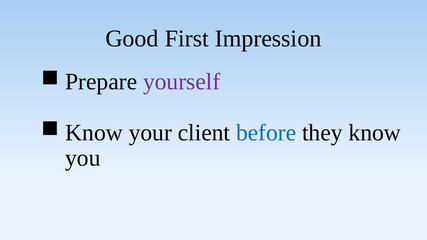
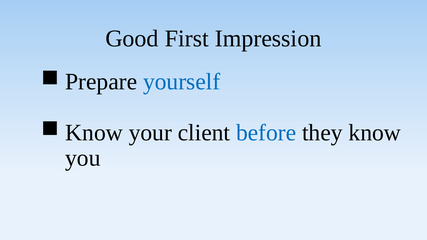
yourself colour: purple -> blue
